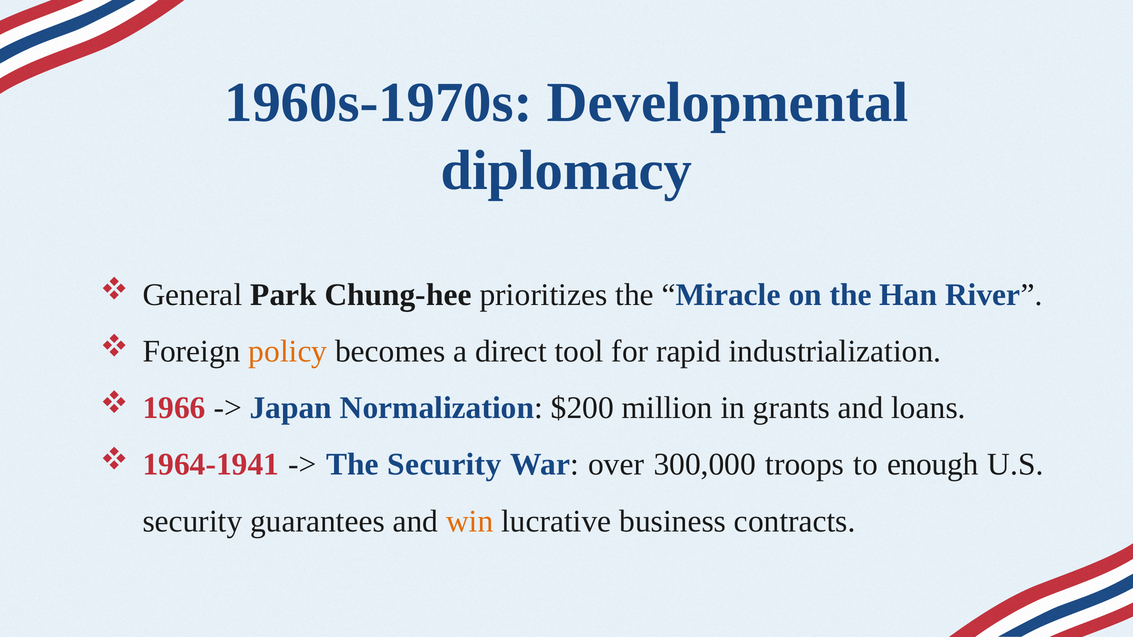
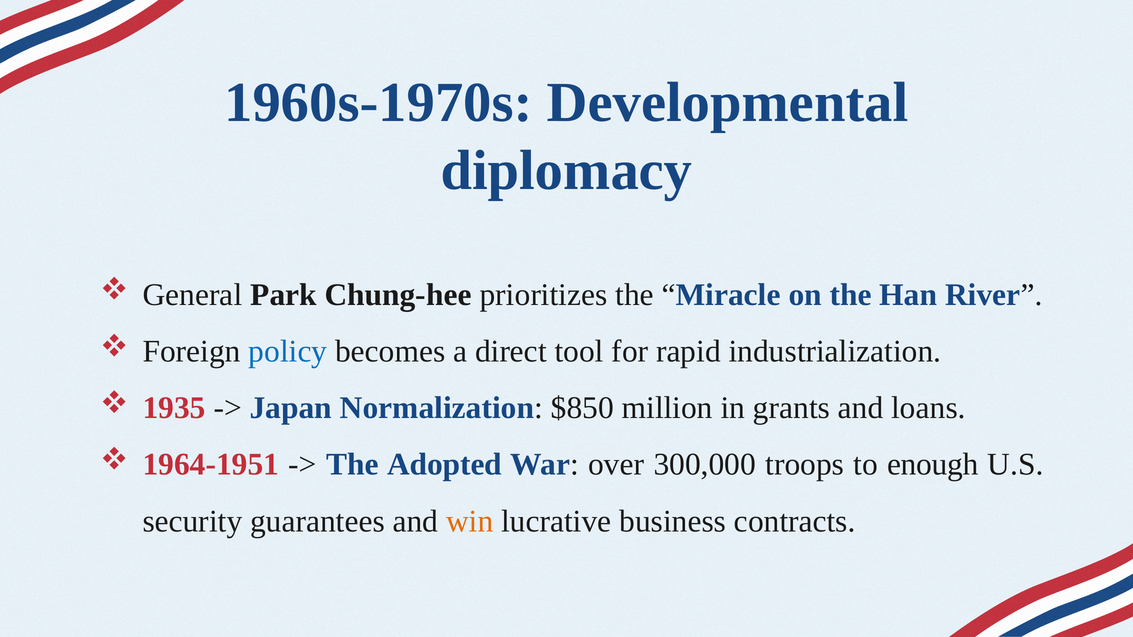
policy colour: orange -> blue
1966: 1966 -> 1935
$200: $200 -> $850
1964-1941: 1964-1941 -> 1964-1951
The Security: Security -> Adopted
